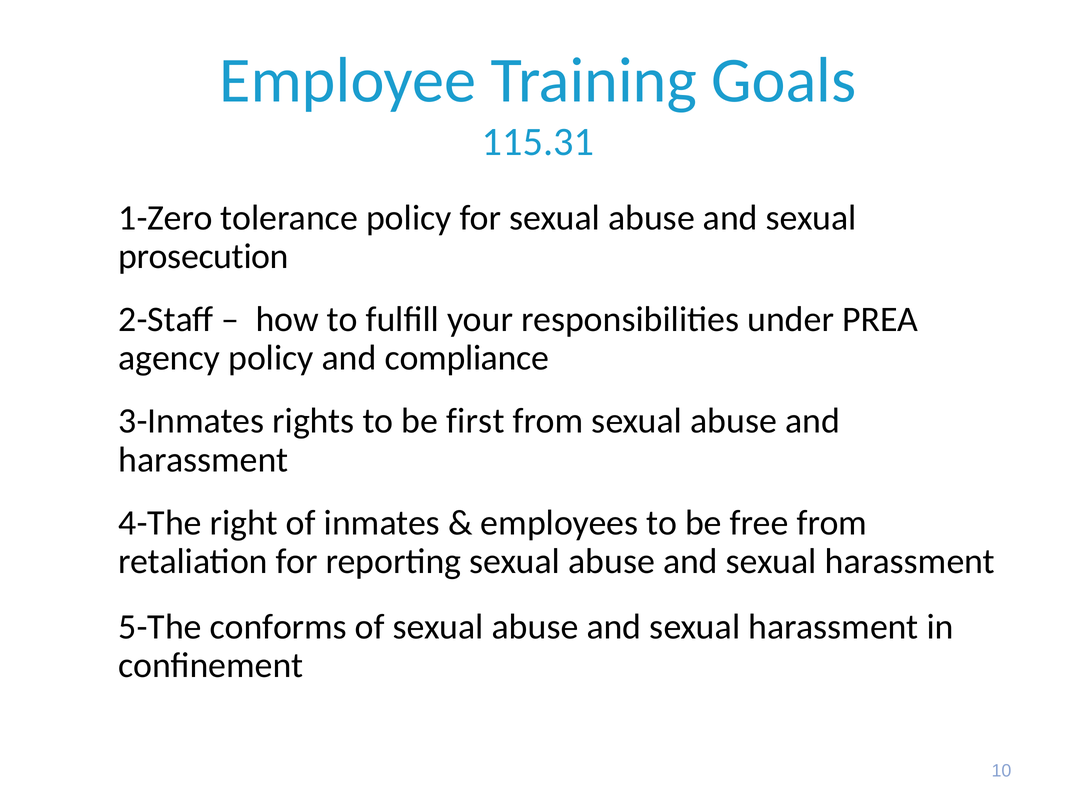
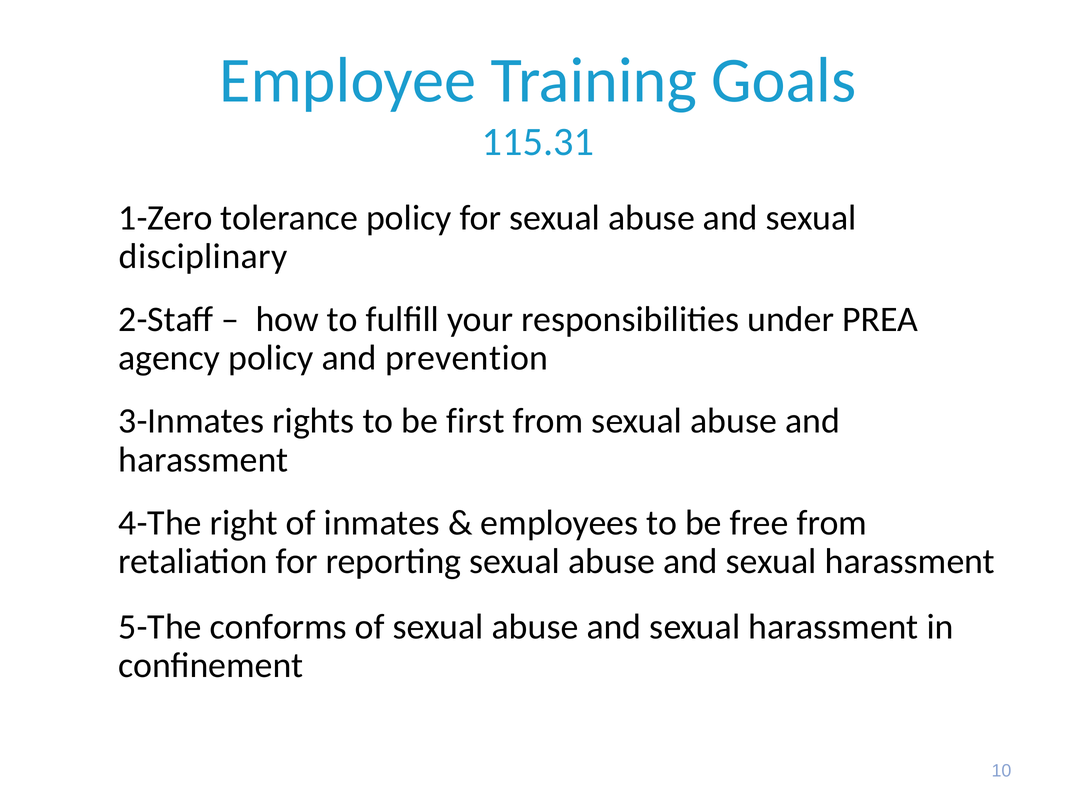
prosecution: prosecution -> disciplinary
compliance: compliance -> prevention
